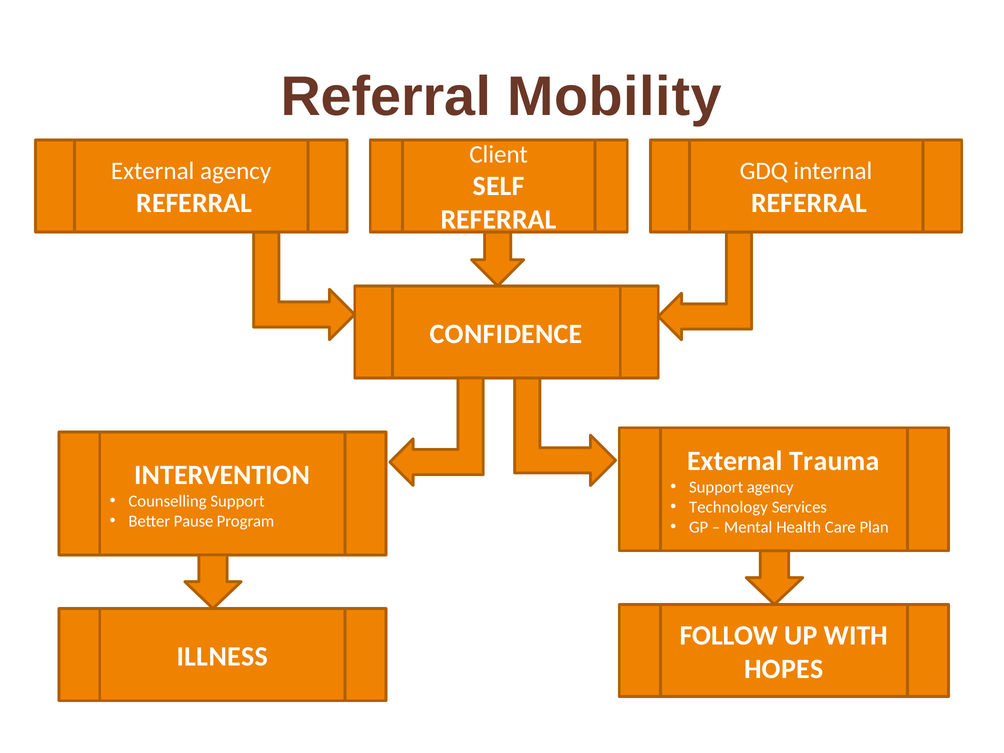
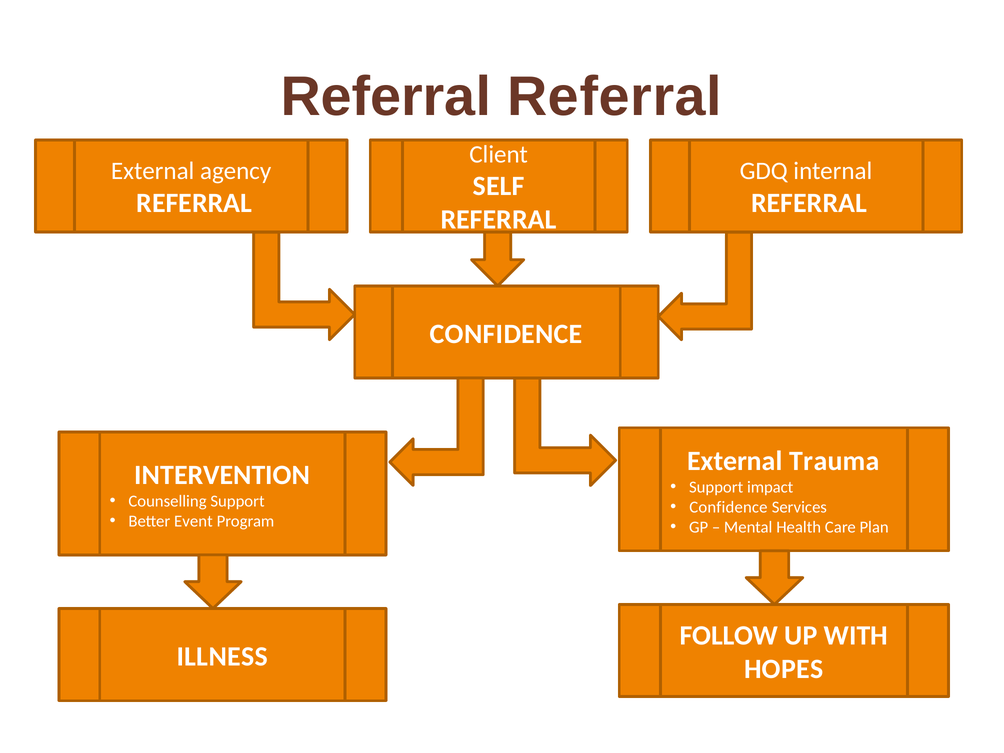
Referral Mobility: Mobility -> Referral
Support agency: agency -> impact
Technology at (728, 507): Technology -> Confidence
Pause: Pause -> Event
